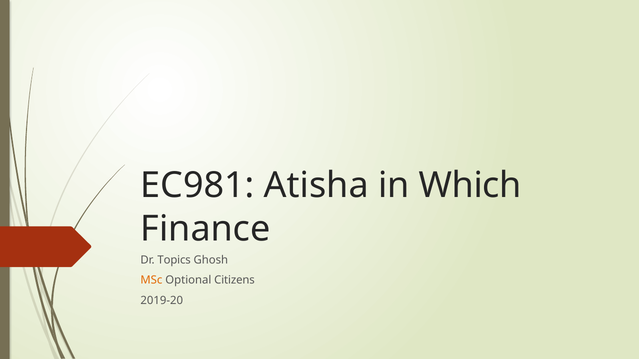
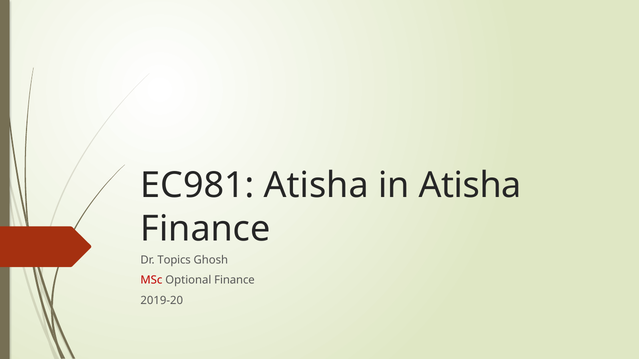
in Which: Which -> Atisha
MSc colour: orange -> red
Optional Citizens: Citizens -> Finance
